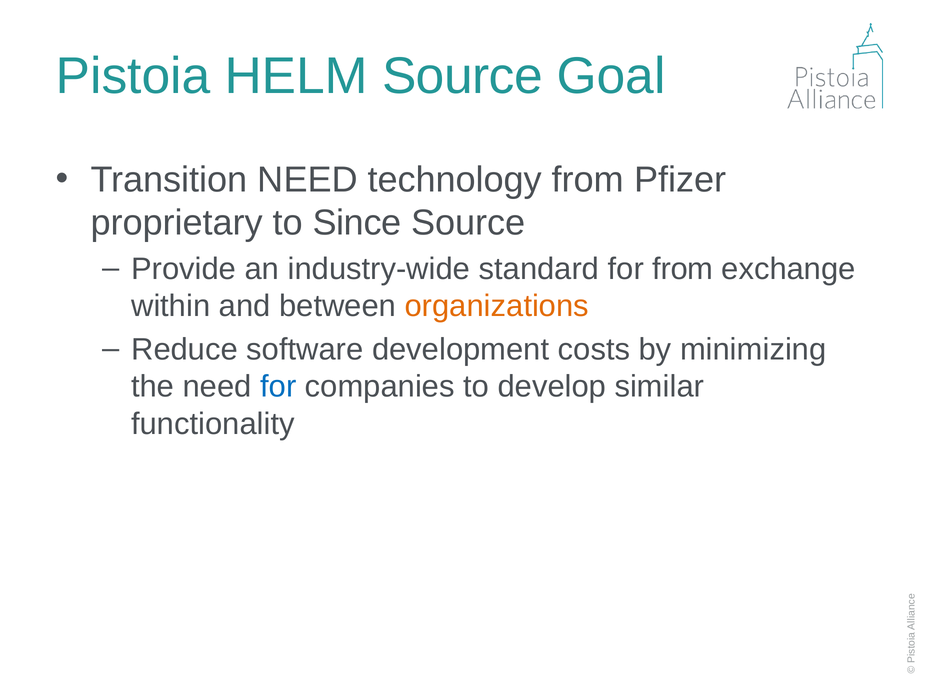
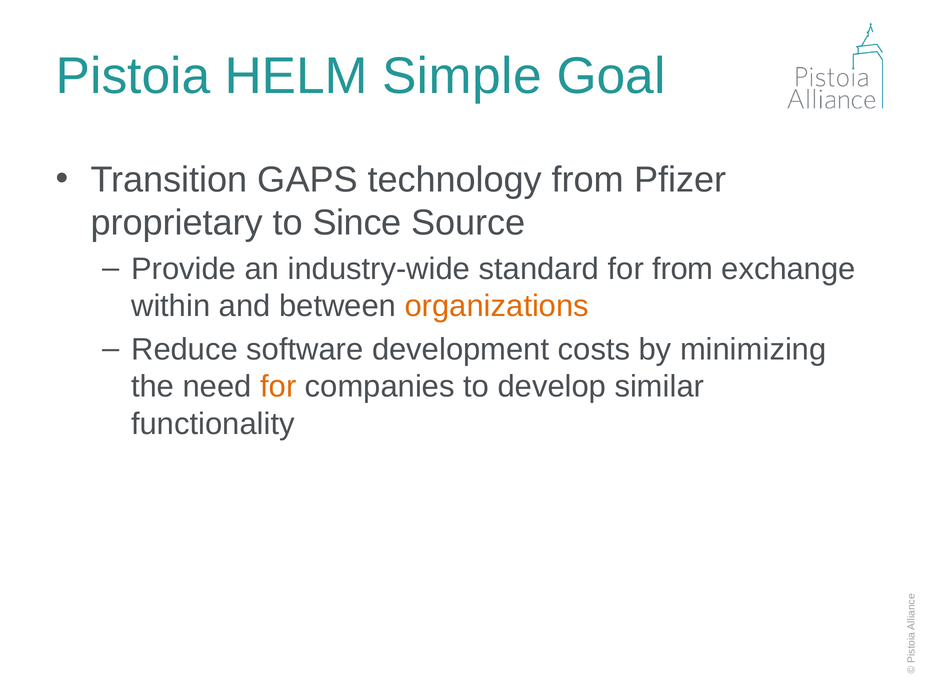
HELM Source: Source -> Simple
Transition NEED: NEED -> GAPS
for at (278, 387) colour: blue -> orange
